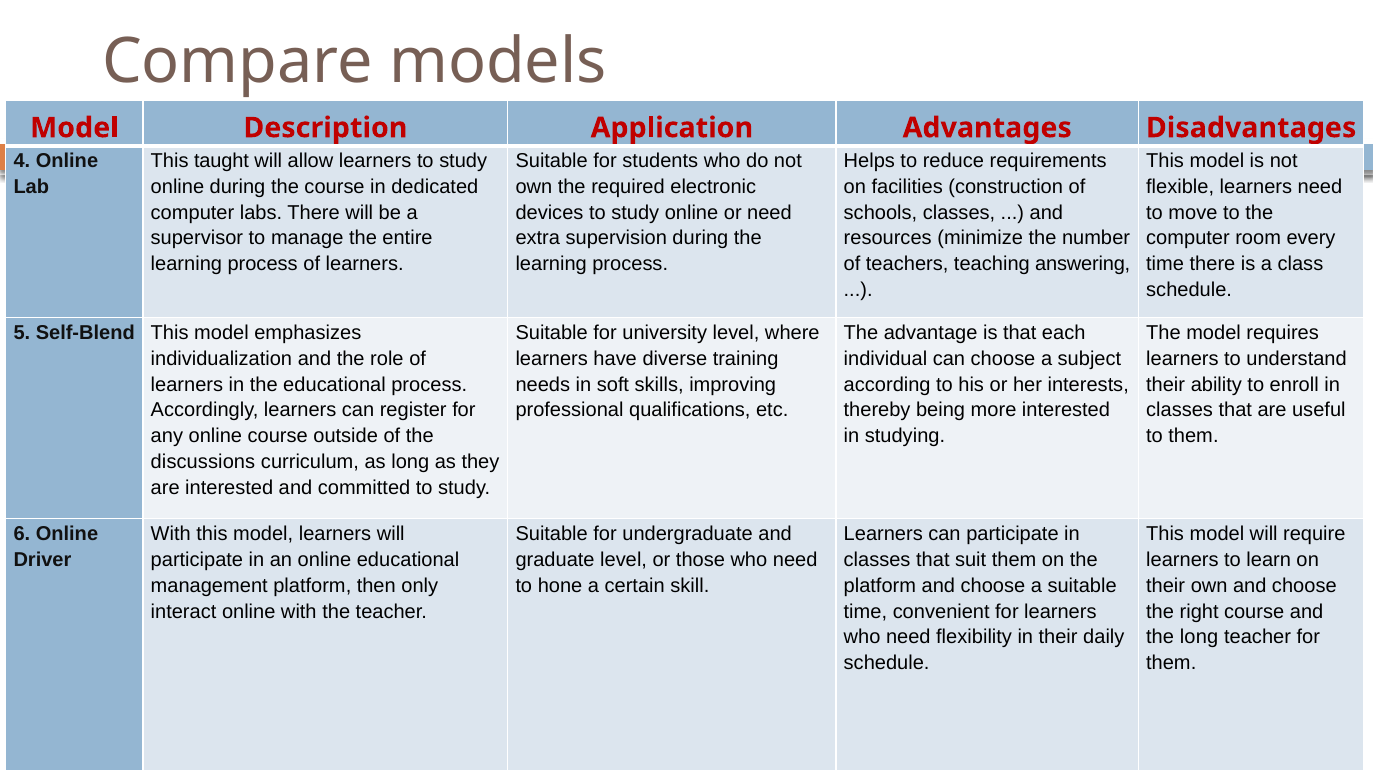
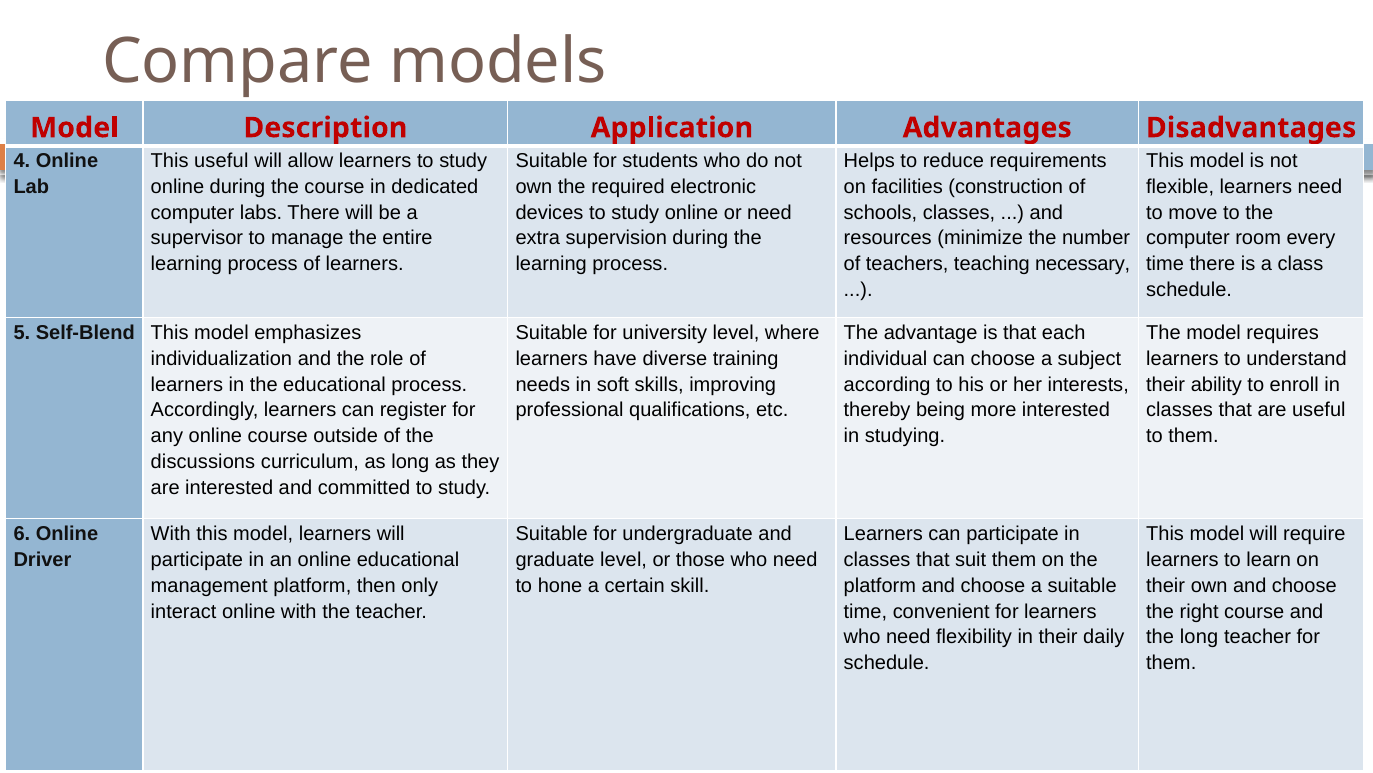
This taught: taught -> useful
answering: answering -> necessary
